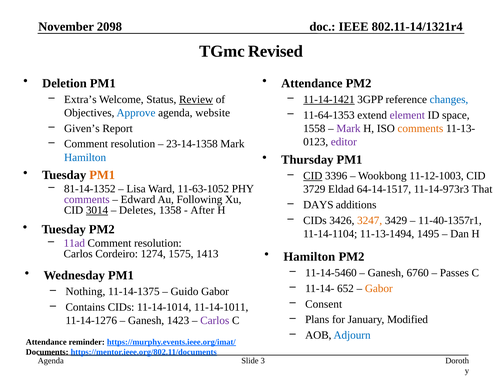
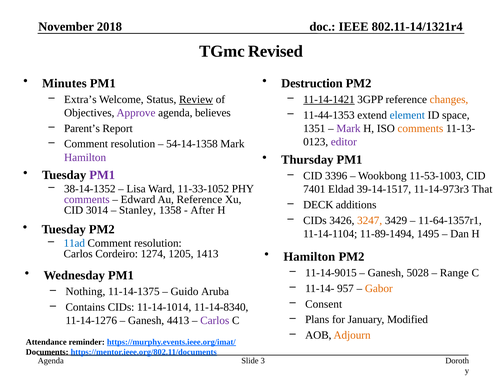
2098: 2098 -> 2018
Deletion: Deletion -> Minutes
Attendance at (312, 83): Attendance -> Destruction
changes colour: blue -> orange
Approve colour: blue -> purple
website: website -> believes
11-64-1353: 11-64-1353 -> 11-44-1353
element colour: purple -> blue
Given’s: Given’s -> Parent’s
1558: 1558 -> 1351
23-14-1358: 23-14-1358 -> 54-14-1358
Hamilton at (85, 158) colour: blue -> purple
PM1 at (102, 175) colour: orange -> purple
CID at (313, 176) underline: present -> none
11-12-1003: 11-12-1003 -> 11-53-1003
81-14-1352: 81-14-1352 -> 38-14-1352
11-63-1052: 11-63-1052 -> 11-33-1052
3729: 3729 -> 7401
64-14-1517: 64-14-1517 -> 39-14-1517
Au Following: Following -> Reference
DAYS: DAYS -> DECK
3014 underline: present -> none
Deletes at (137, 210): Deletes -> Stanley
11-40-1357r1: 11-40-1357r1 -> 11-64-1357r1
11-13-1494: 11-13-1494 -> 11-89-1494
11ad colour: purple -> blue
1575: 1575 -> 1205
11-14-5460: 11-14-5460 -> 11-14-9015
6760: 6760 -> 5028
Passes: Passes -> Range
652: 652 -> 957
Guido Gabor: Gabor -> Aruba
11-14-1011: 11-14-1011 -> 11-14-8340
1423: 1423 -> 4413
Adjourn colour: blue -> orange
